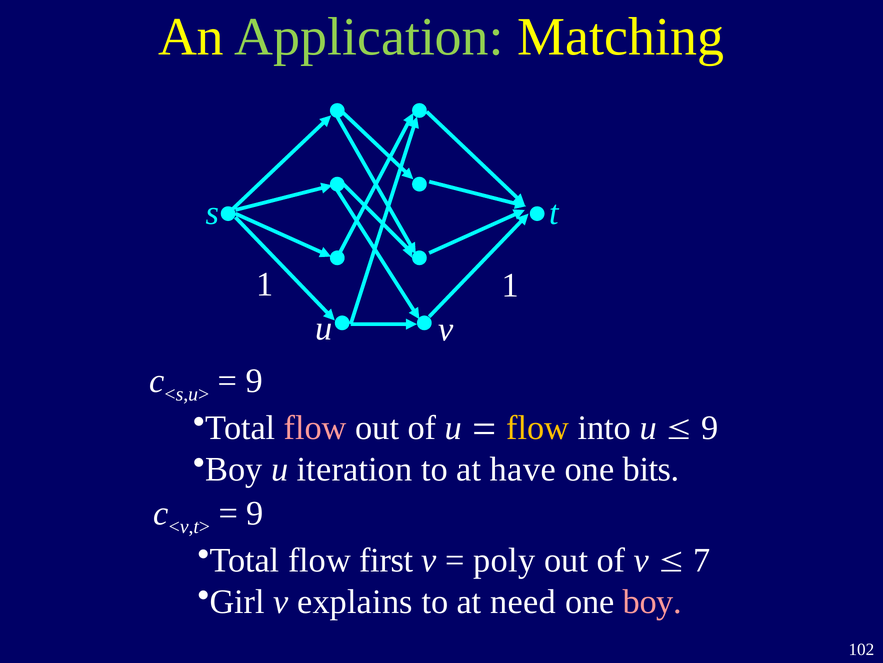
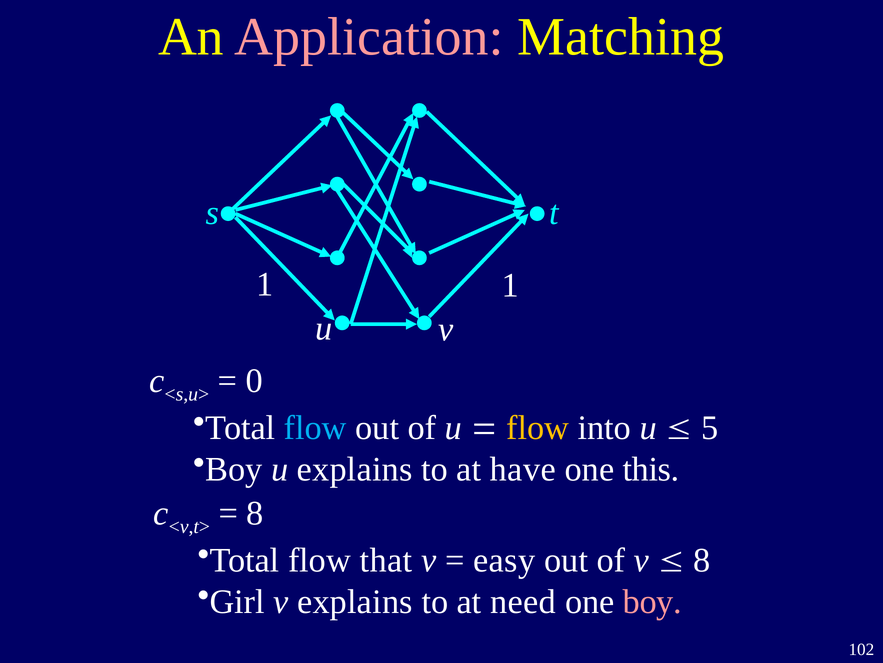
Application colour: light green -> pink
9 at (254, 381): 9 -> 0
flow at (315, 427) colour: pink -> light blue
9 at (710, 427): 9 -> 5
u iteration: iteration -> explains
bits: bits -> this
9 at (255, 513): 9 -> 8
first: first -> that
poly: poly -> easy
7 at (702, 560): 7 -> 8
